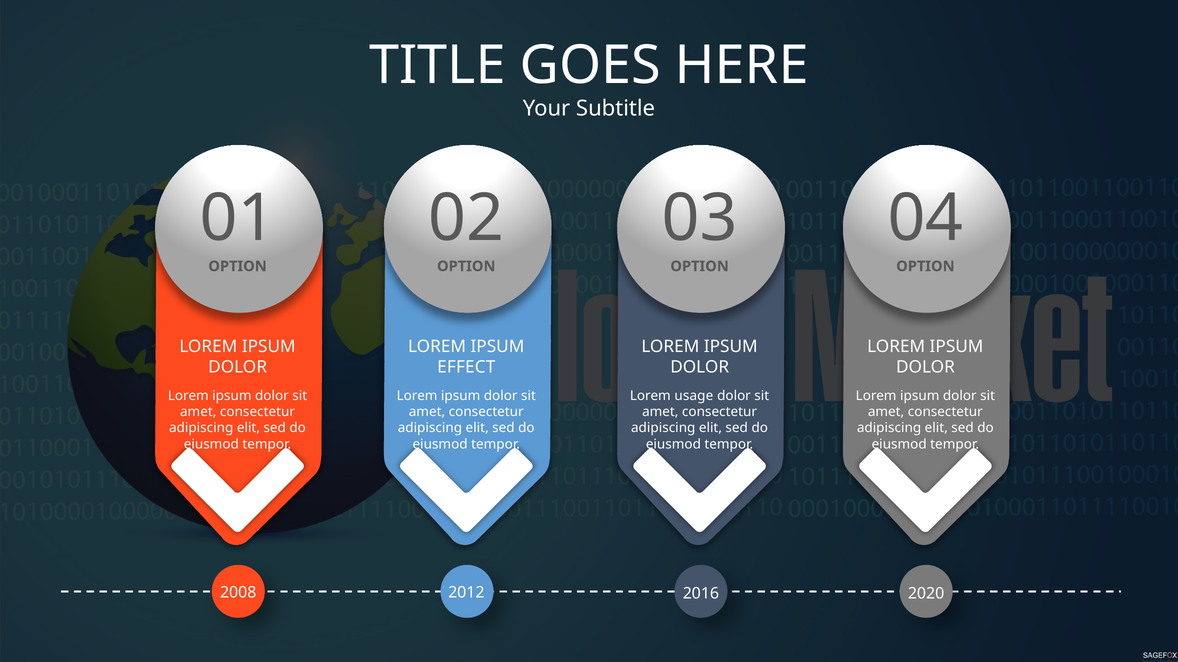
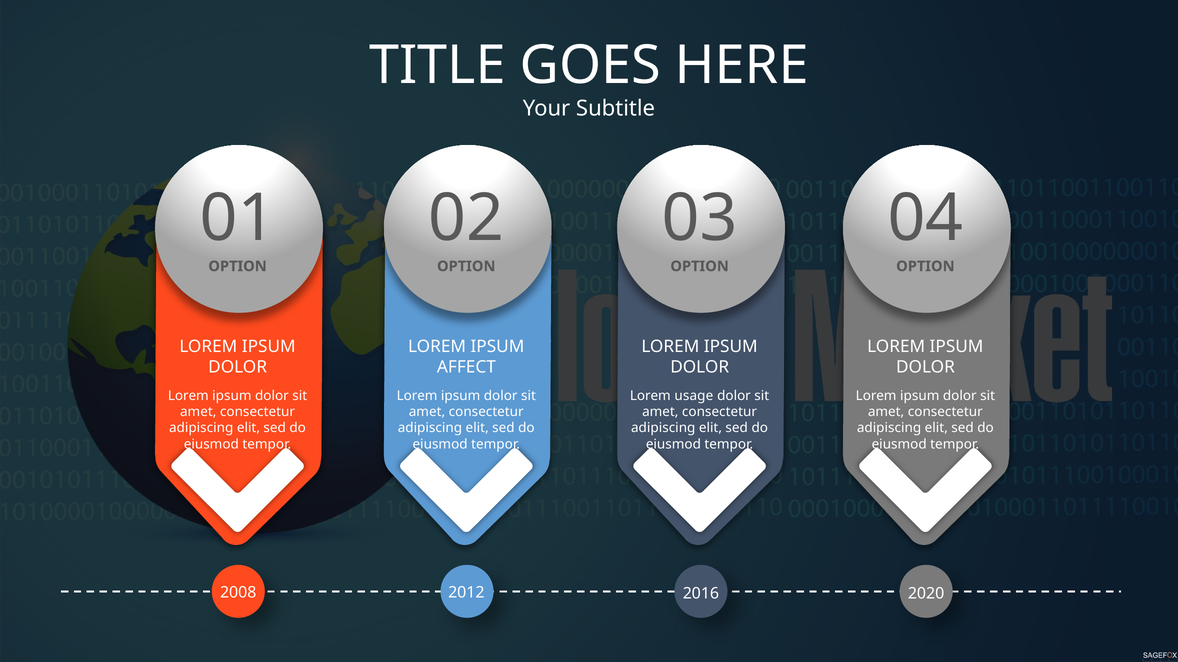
EFFECT: EFFECT -> AFFECT
